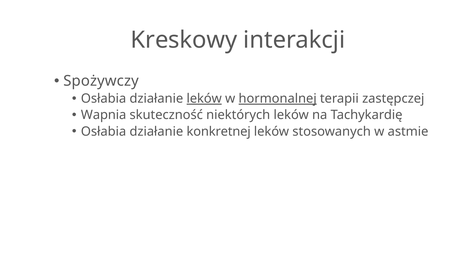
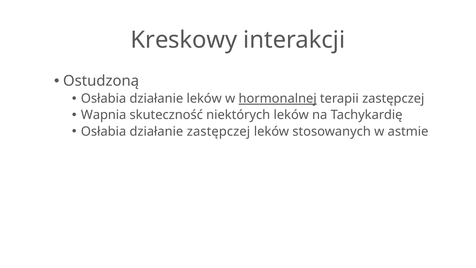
Spożywczy: Spożywczy -> Ostudzoną
leków at (204, 99) underline: present -> none
działanie konkretnej: konkretnej -> zastępczej
